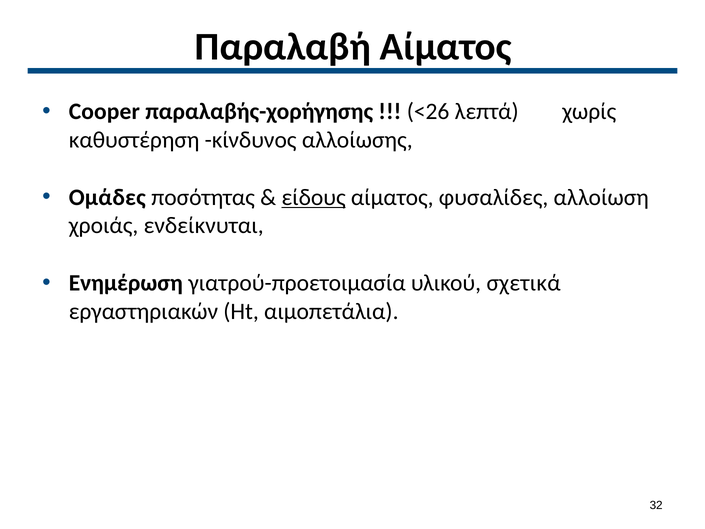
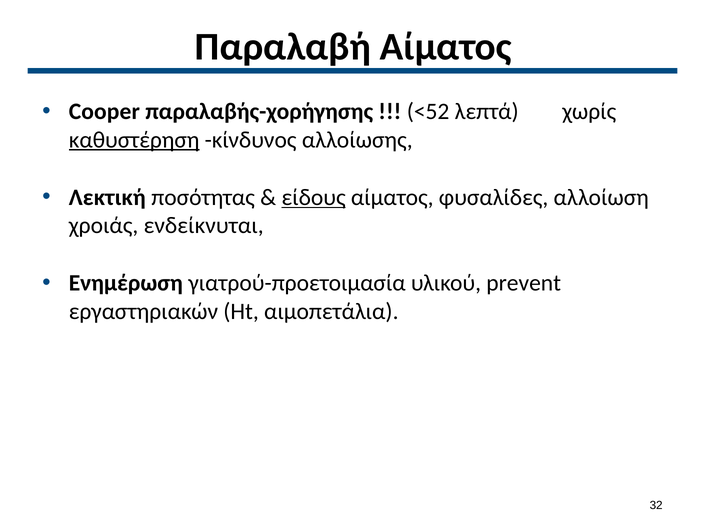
<26: <26 -> <52
καθυστέρηση underline: none -> present
Ομάδες: Ομάδες -> Λεκτική
σχετικά: σχετικά -> prevent
